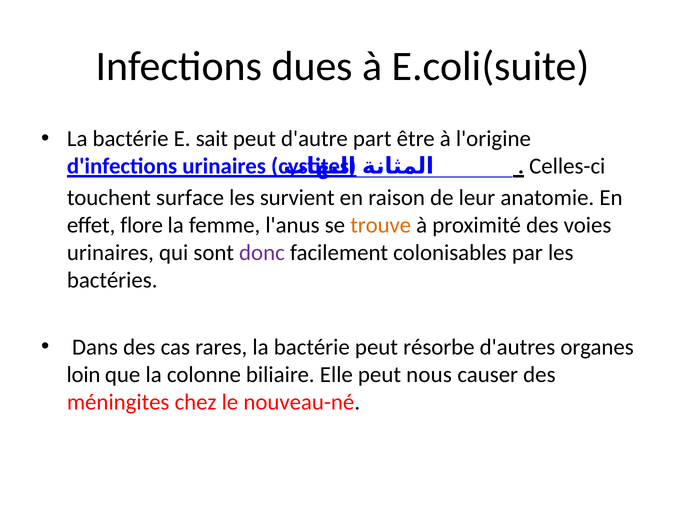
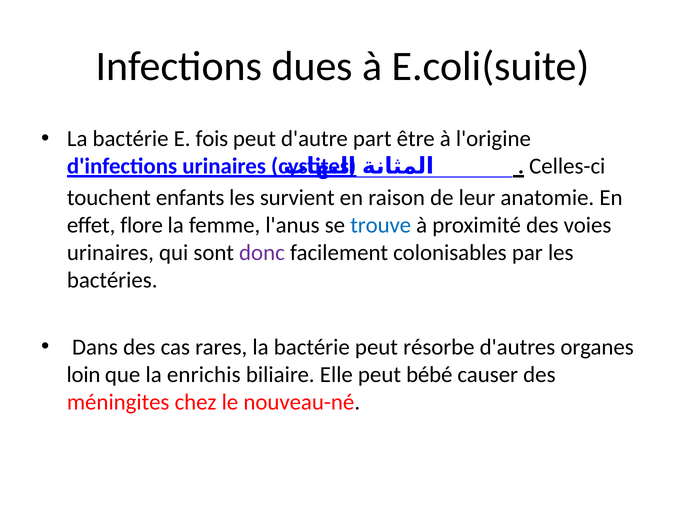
sait: sait -> fois
surface: surface -> enfants
trouve colour: orange -> blue
colonne: colonne -> enrichis
nous: nous -> bébé
